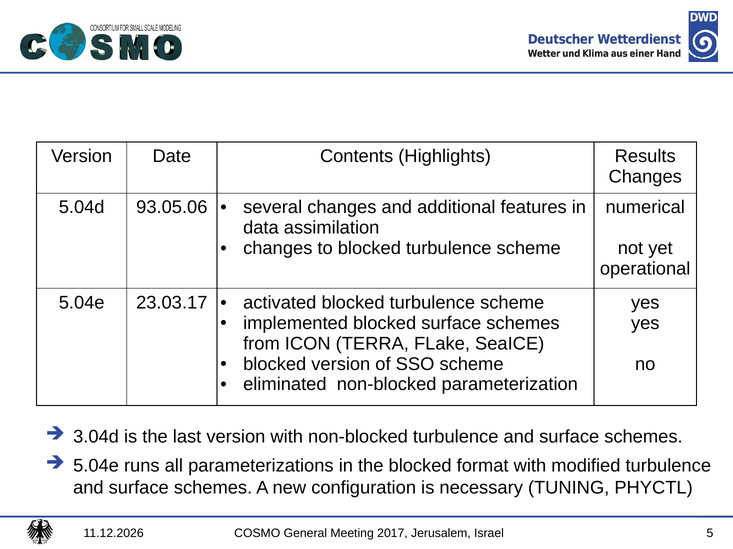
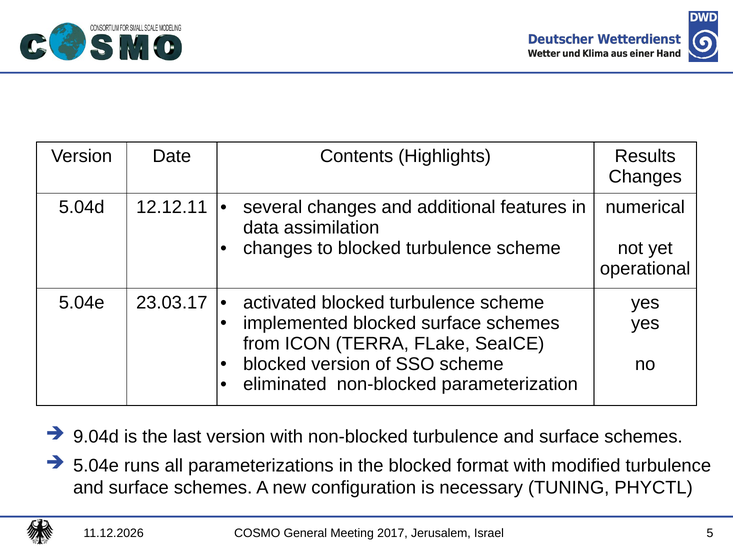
93.05.06: 93.05.06 -> 12.12.11
3.04d: 3.04d -> 9.04d
